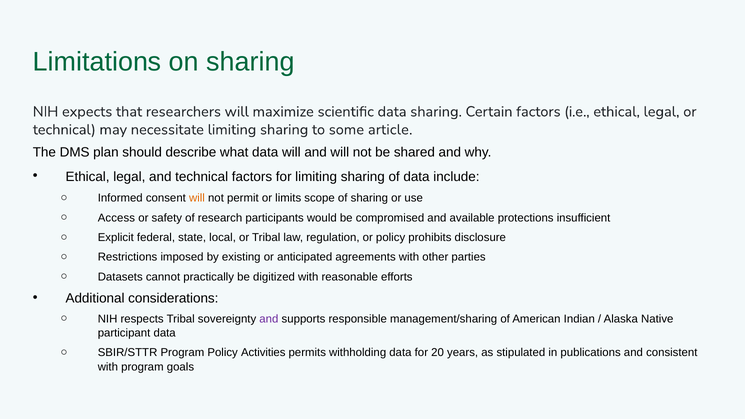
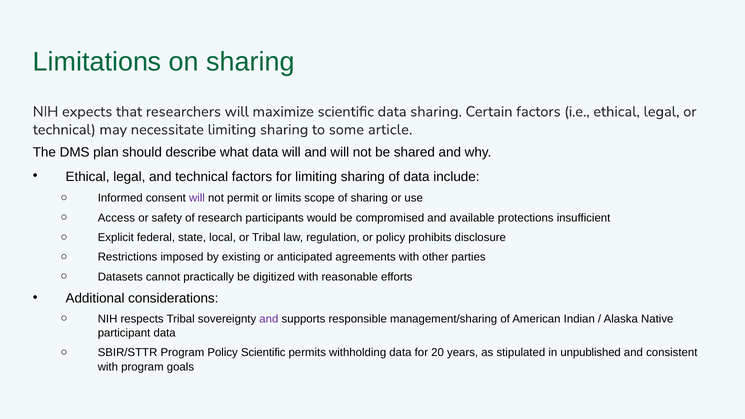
will at (197, 198) colour: orange -> purple
Policy Activities: Activities -> Scientific
publications: publications -> unpublished
